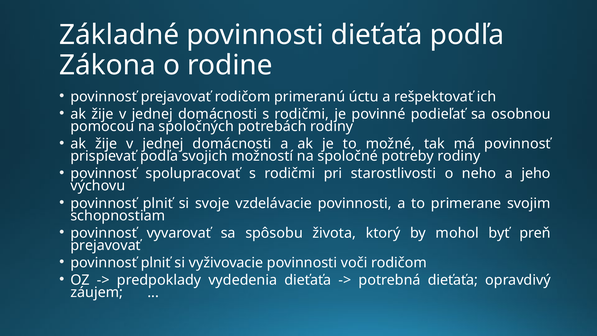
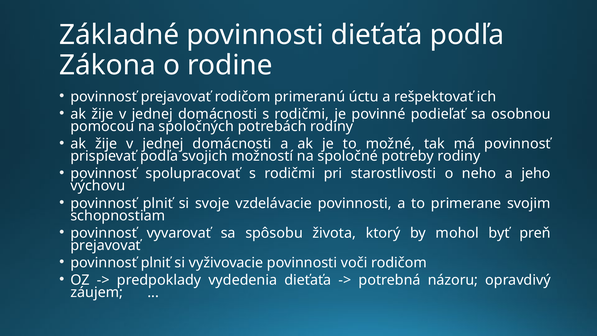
potrebná dieťaťa: dieťaťa -> názoru
